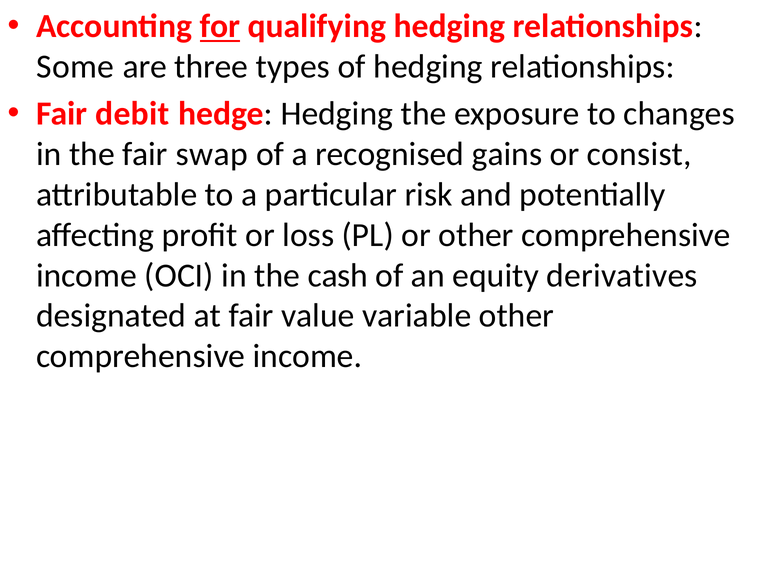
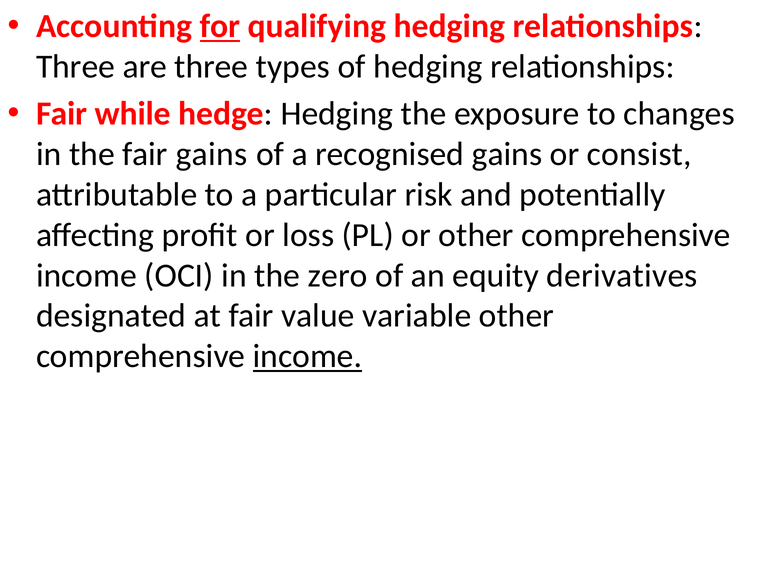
Some at (75, 67): Some -> Three
debit: debit -> while
fair swap: swap -> gains
cash: cash -> zero
income at (307, 357) underline: none -> present
